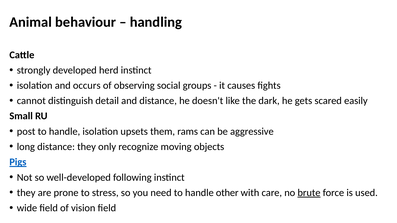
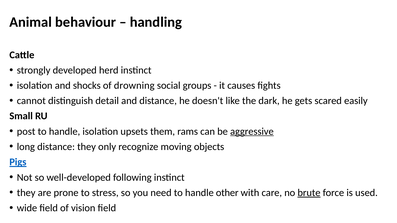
occurs: occurs -> shocks
observing: observing -> drowning
aggressive underline: none -> present
